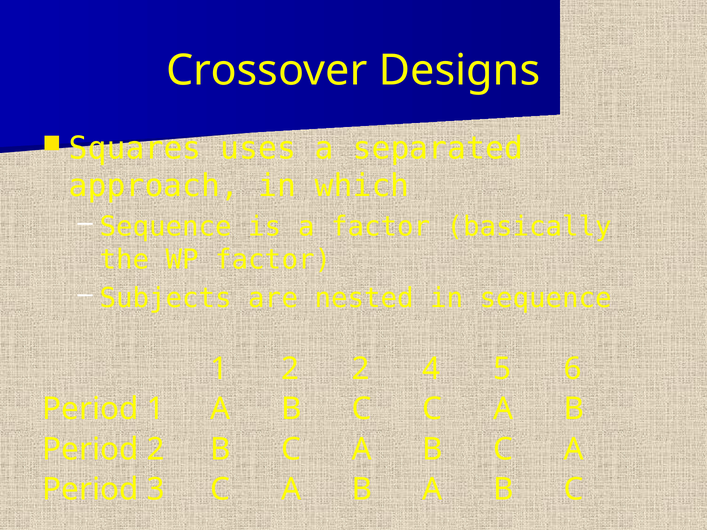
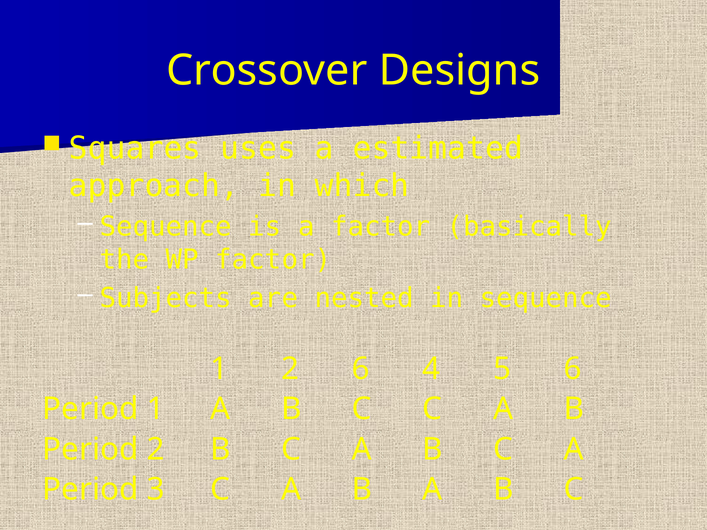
separated: separated -> estimated
2 2: 2 -> 6
